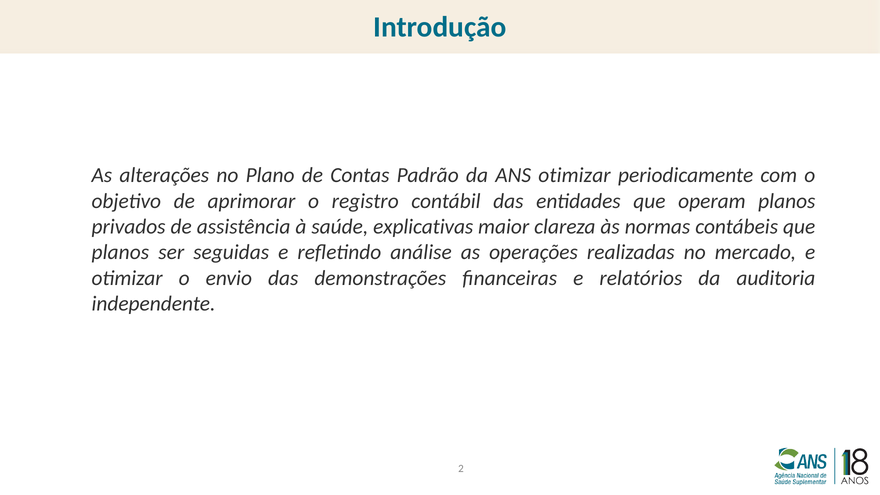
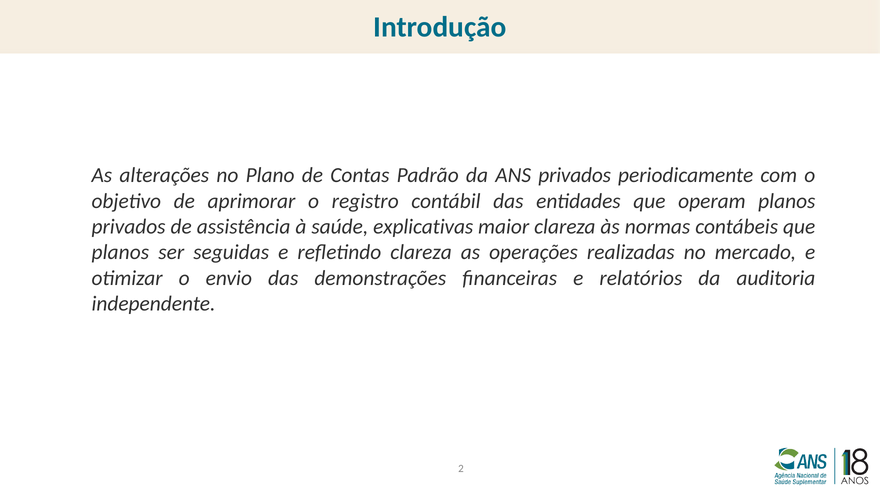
ANS otimizar: otimizar -> privados
refletindo análise: análise -> clareza
